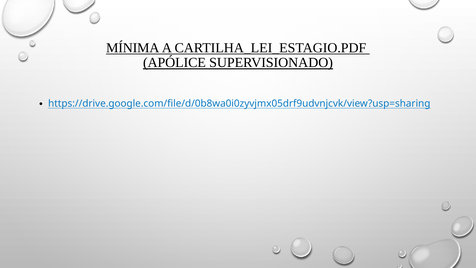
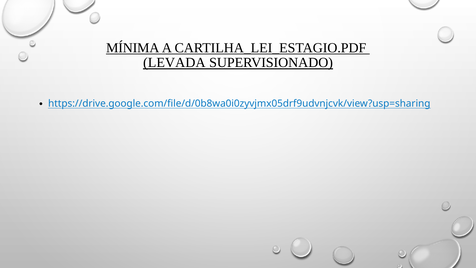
APÓLICE: APÓLICE -> LEVADA
